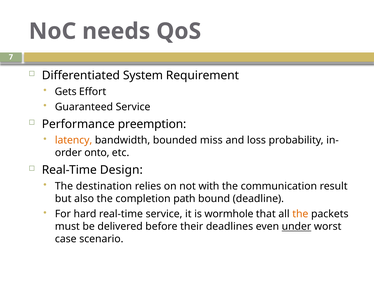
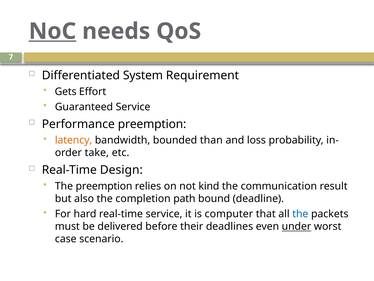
NoC underline: none -> present
miss: miss -> than
onto: onto -> take
The destination: destination -> preemption
with: with -> kind
wormhole: wormhole -> computer
the at (300, 214) colour: orange -> blue
